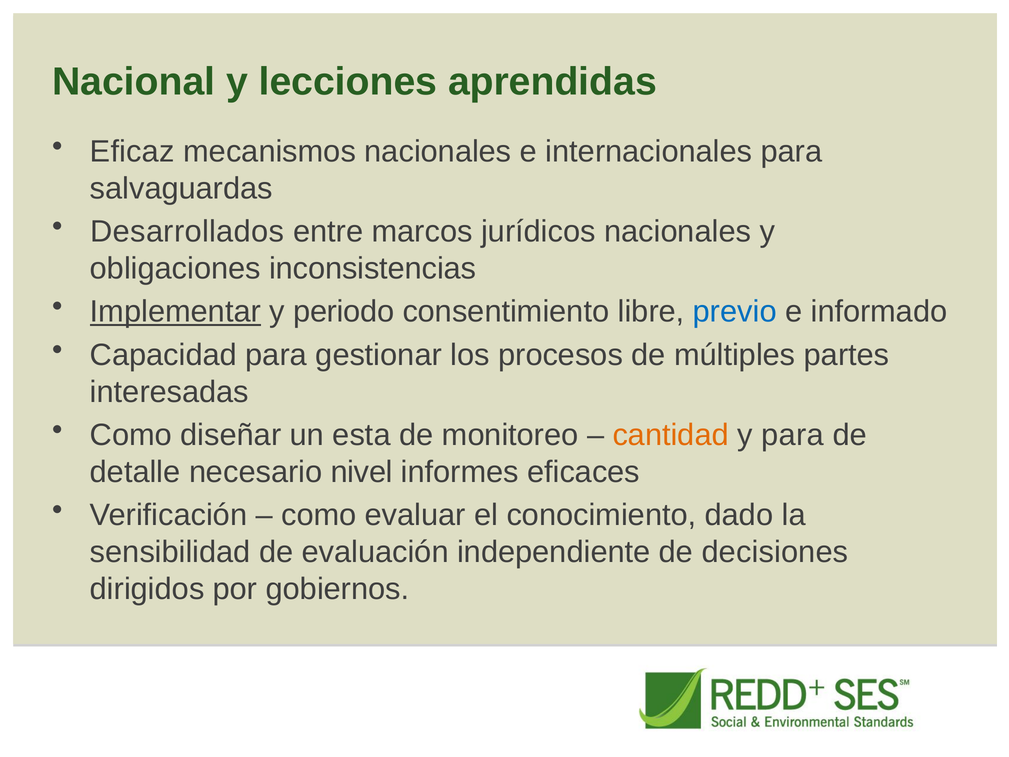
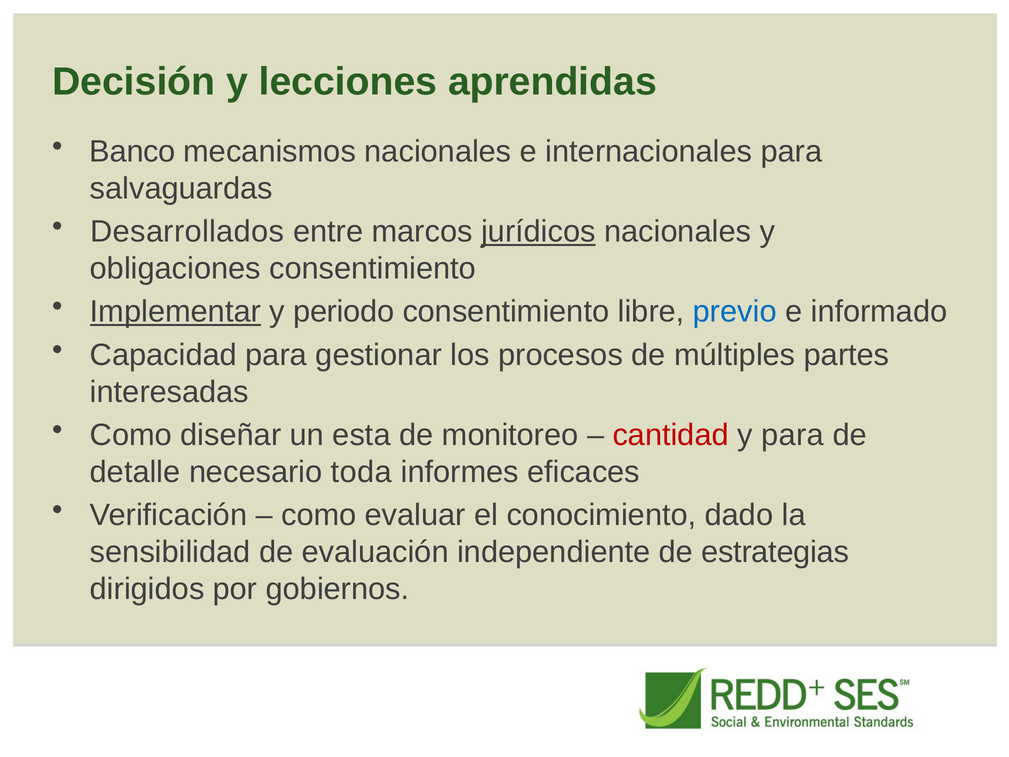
Nacional: Nacional -> Decisión
Eficaz: Eficaz -> Banco
jurídicos underline: none -> present
obligaciones inconsistencias: inconsistencias -> consentimiento
cantidad colour: orange -> red
nivel: nivel -> toda
decisiones: decisiones -> estrategias
